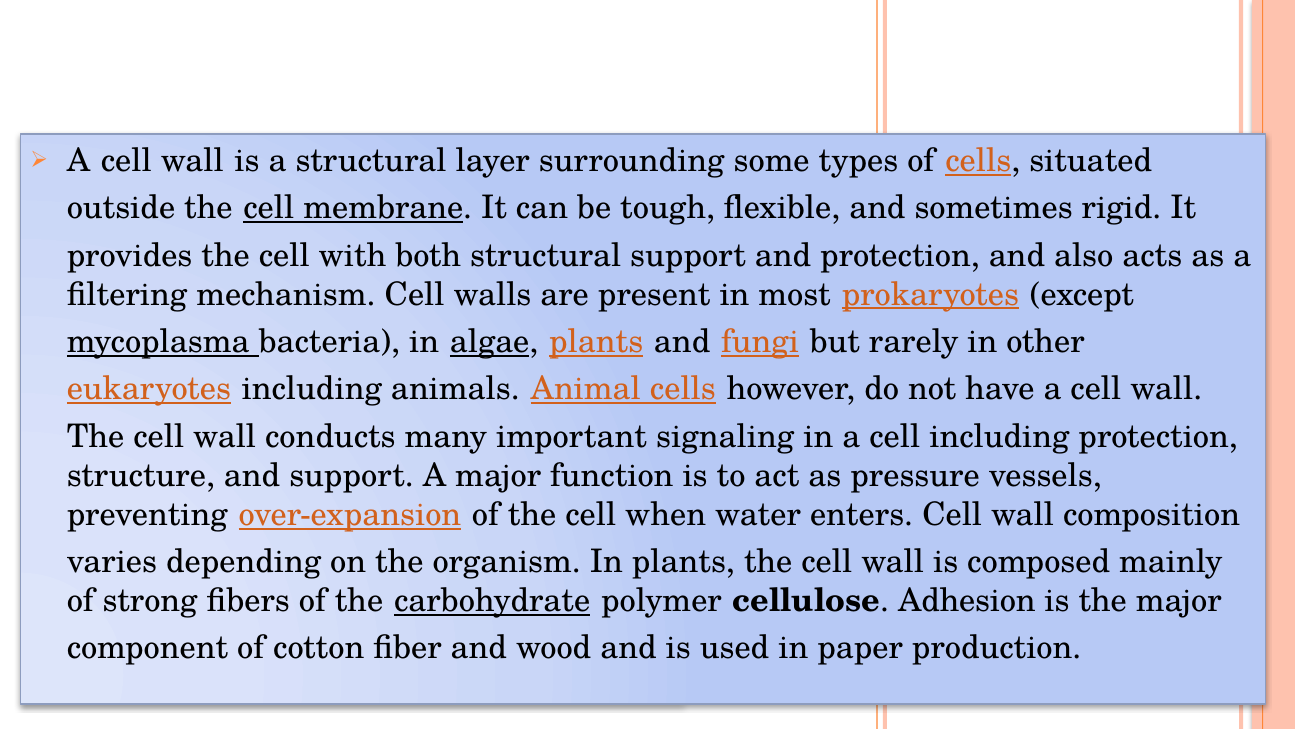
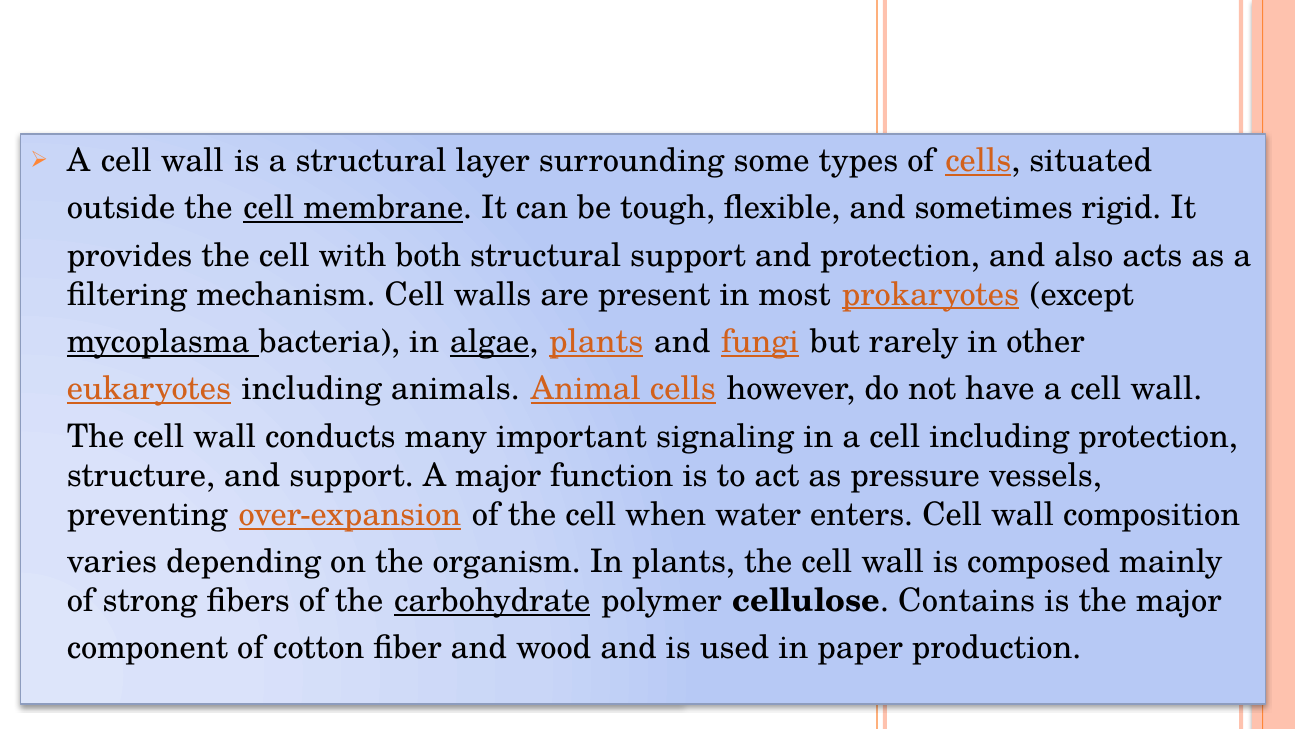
Adhesion: Adhesion -> Contains
